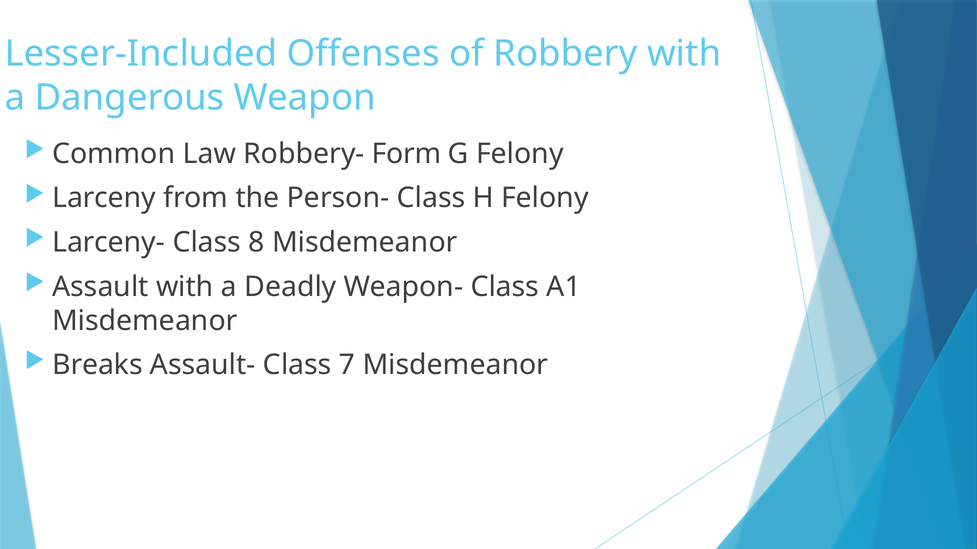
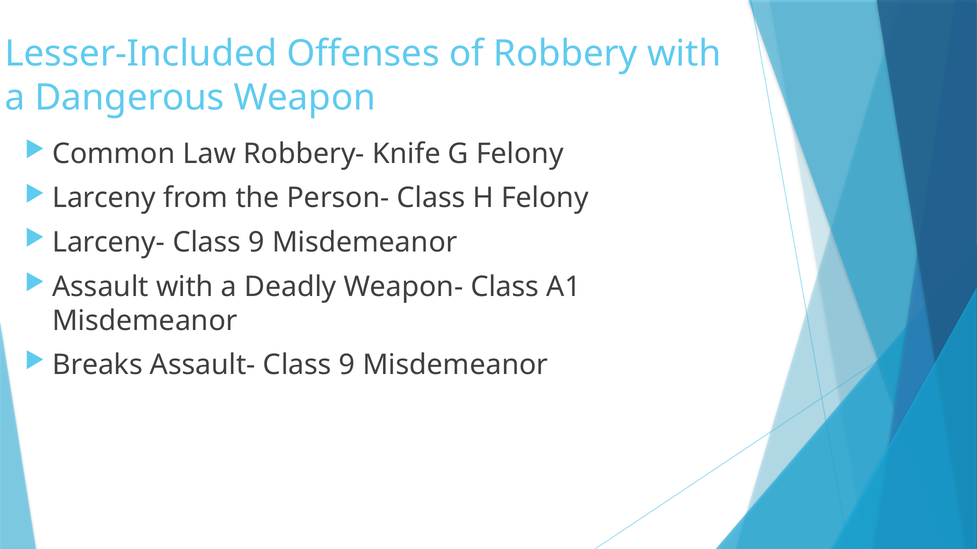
Form: Form -> Knife
Larceny- Class 8: 8 -> 9
Assault- Class 7: 7 -> 9
